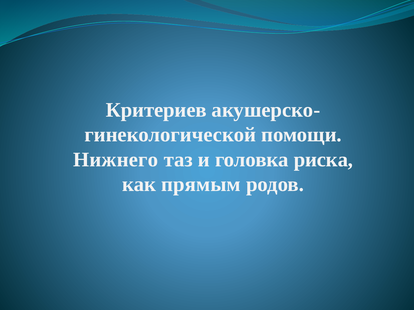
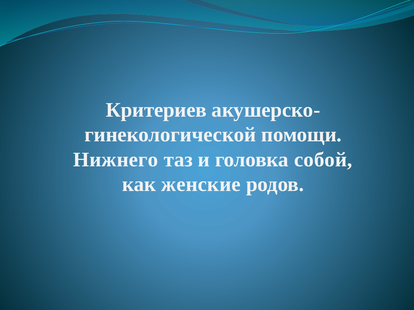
риска: риска -> собой
прямым: прямым -> женские
